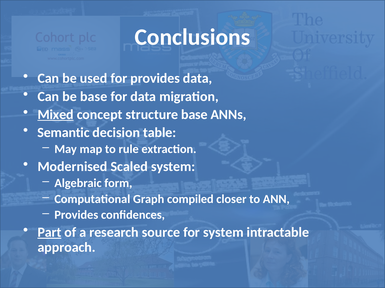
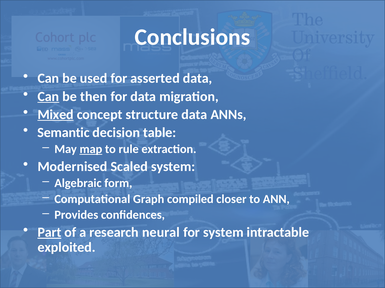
for provides: provides -> asserted
Can at (48, 97) underline: none -> present
be base: base -> then
structure base: base -> data
map underline: none -> present
source: source -> neural
approach: approach -> exploited
